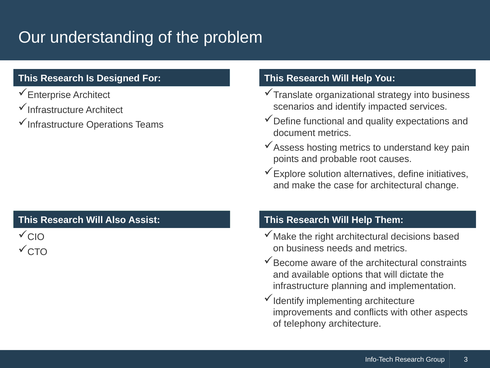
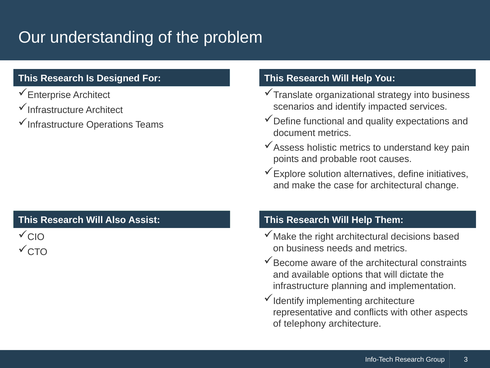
hosting: hosting -> holistic
improvements: improvements -> representative
